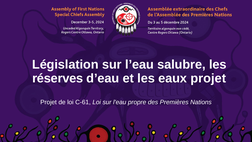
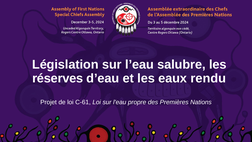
eaux projet: projet -> rendu
